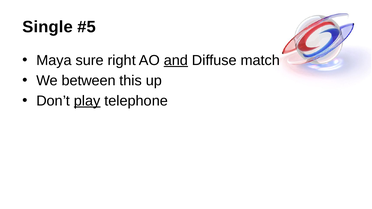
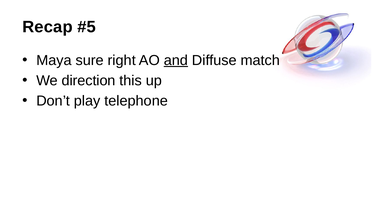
Single: Single -> Recap
between: between -> direction
play underline: present -> none
